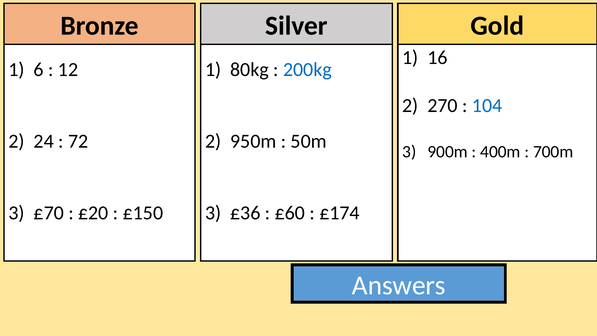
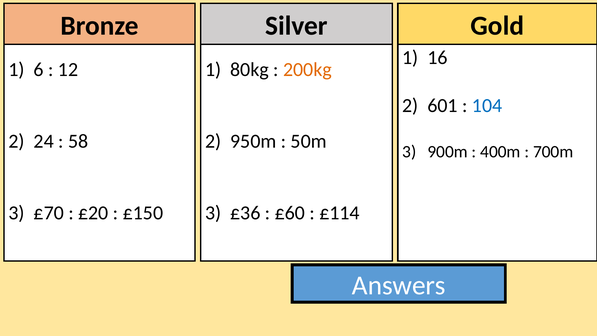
200kg colour: blue -> orange
270: 270 -> 601
72: 72 -> 58
£174: £174 -> £114
